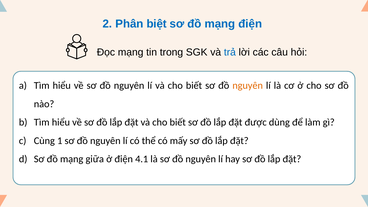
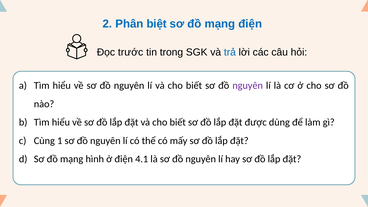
Đọc mạng: mạng -> trước
nguyên at (248, 85) colour: orange -> purple
giữa: giữa -> hình
